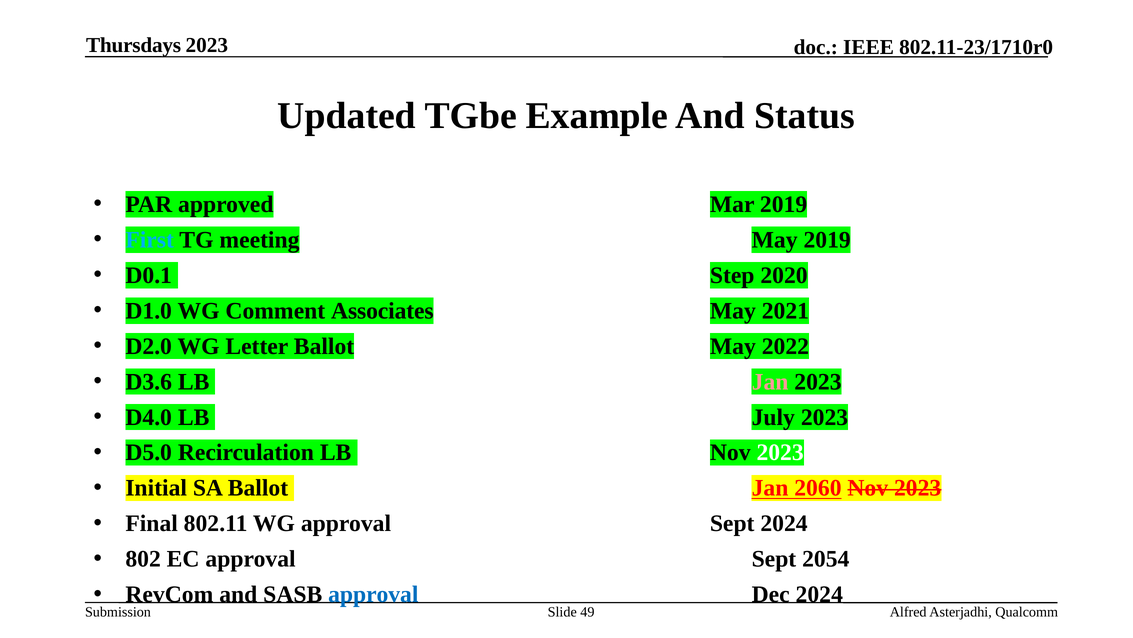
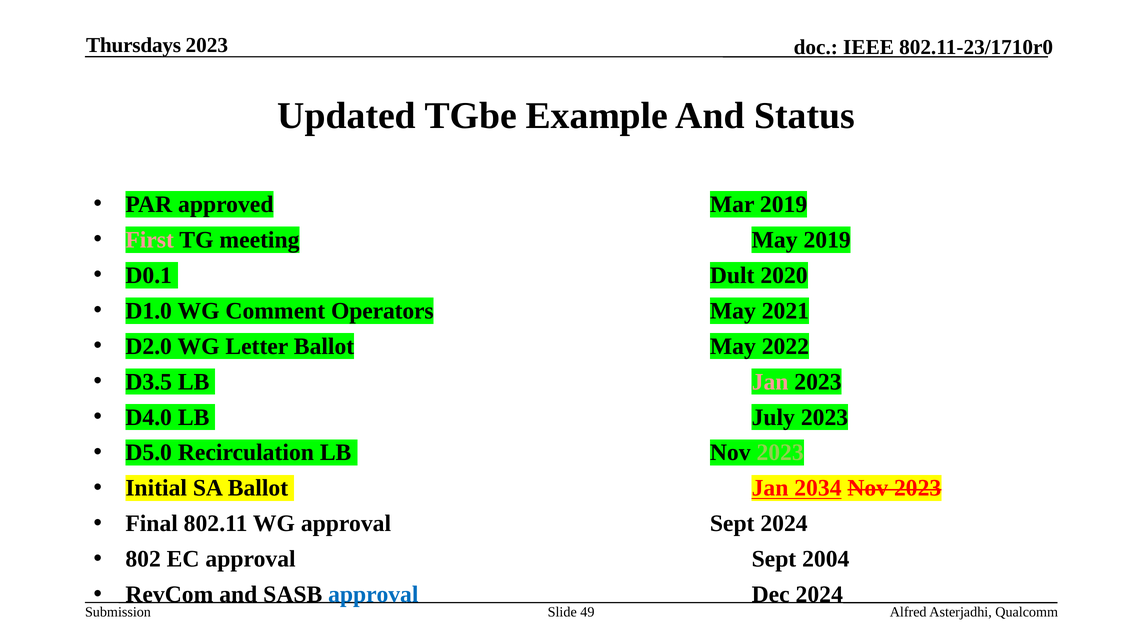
First colour: light blue -> pink
Step: Step -> Dult
Associates: Associates -> Operators
D3.6: D3.6 -> D3.5
2023 at (780, 452) colour: white -> light green
2060: 2060 -> 2034
2054: 2054 -> 2004
